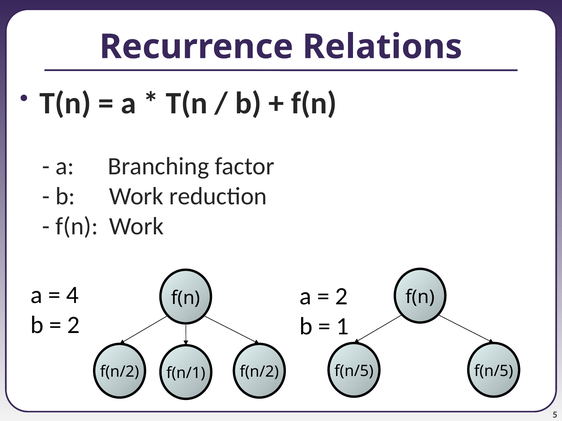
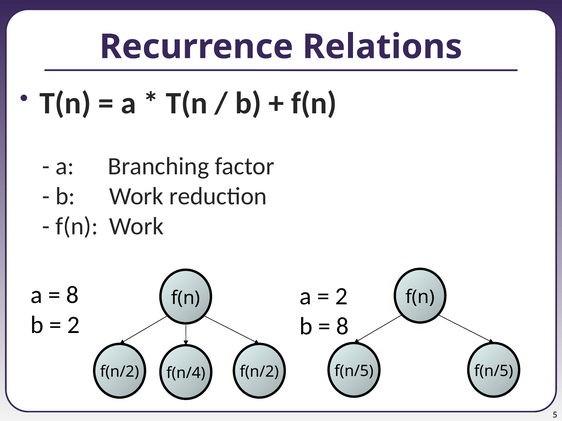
4 at (72, 295): 4 -> 8
1 at (343, 327): 1 -> 8
f(n/1: f(n/1 -> f(n/4
